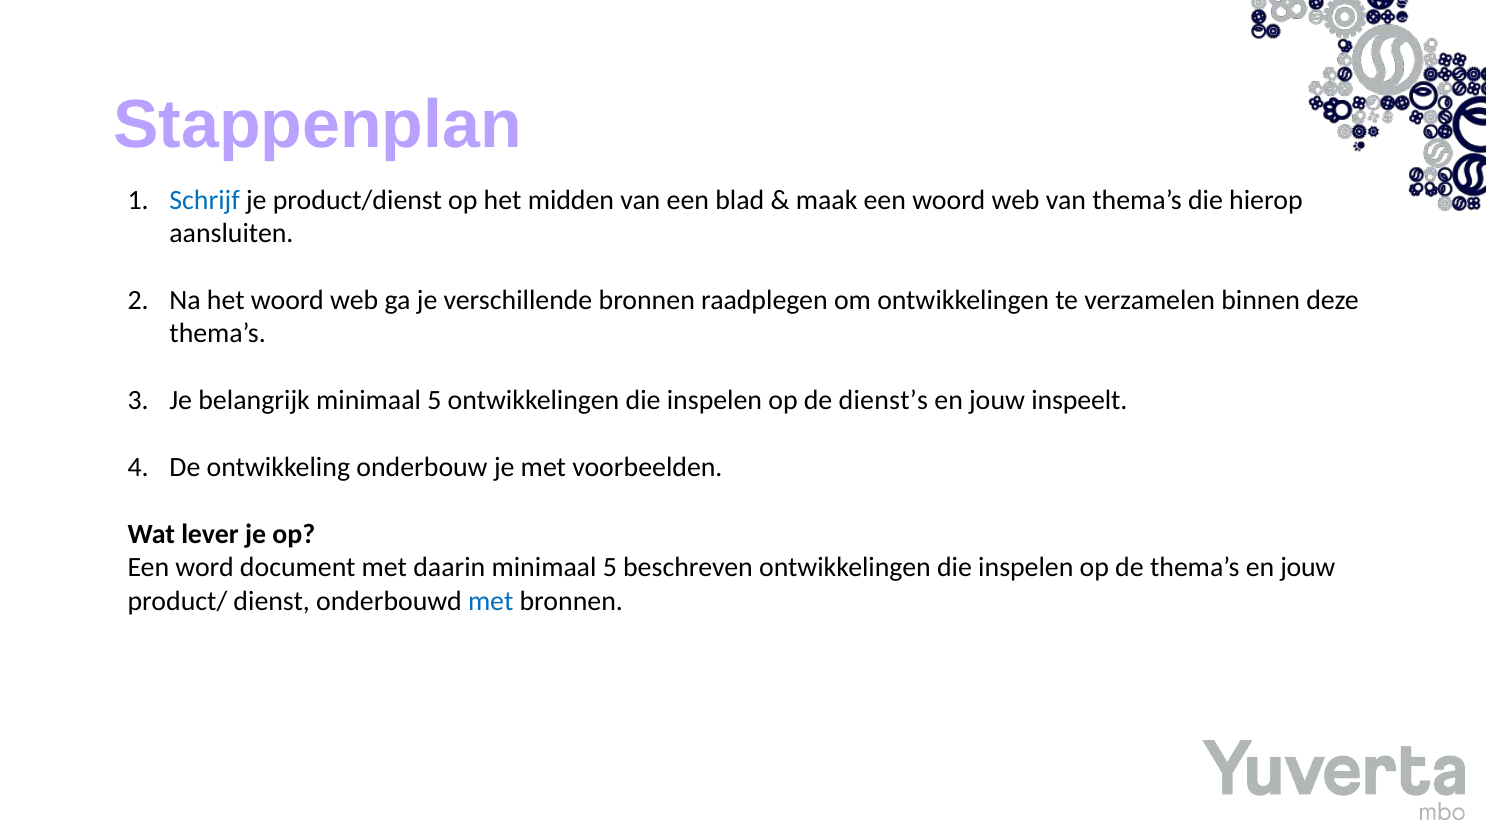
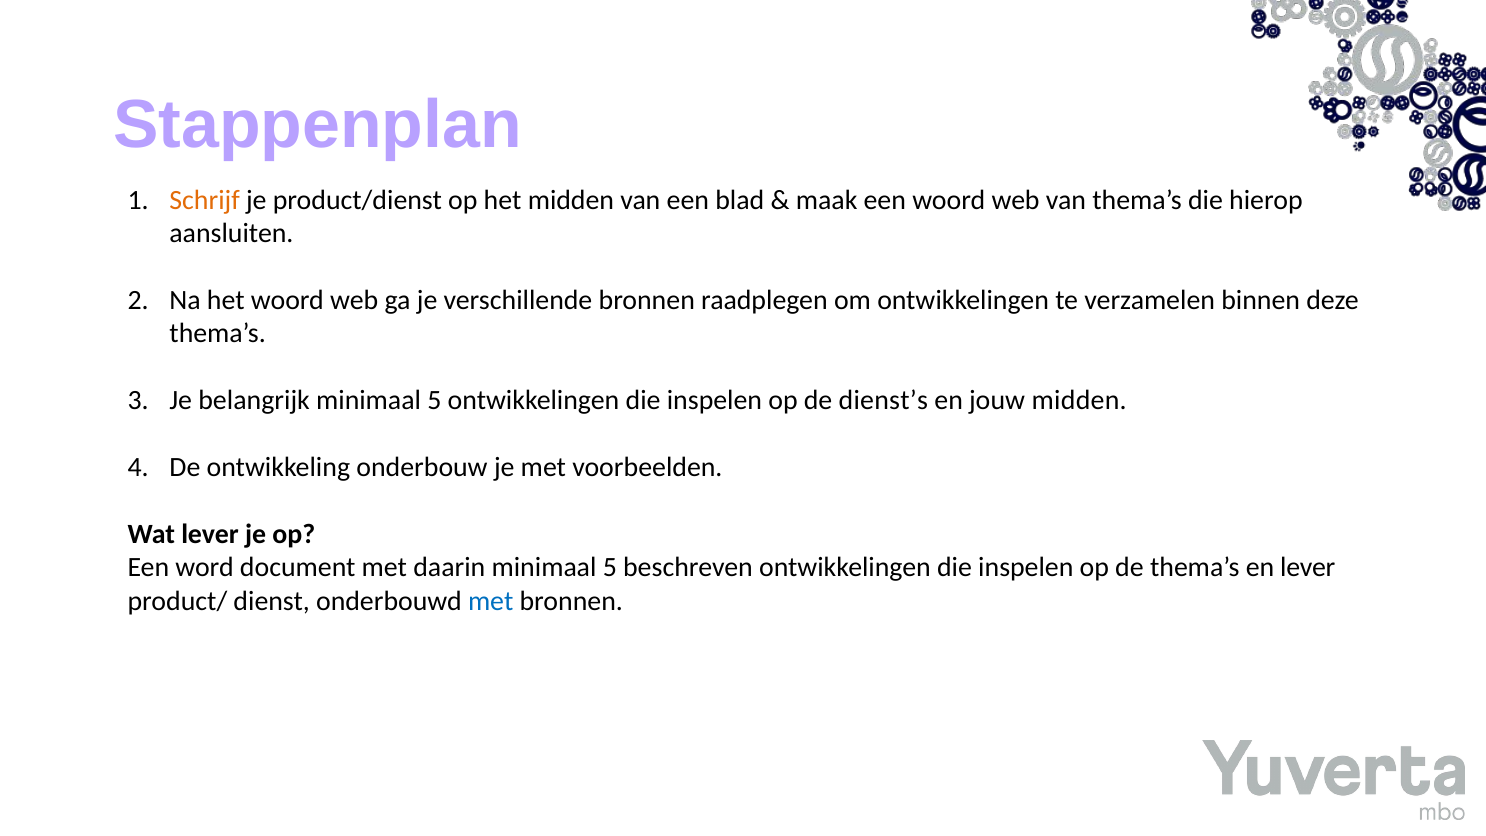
Schrijf colour: blue -> orange
jouw inspeelt: inspeelt -> midden
thema’s en jouw: jouw -> lever
